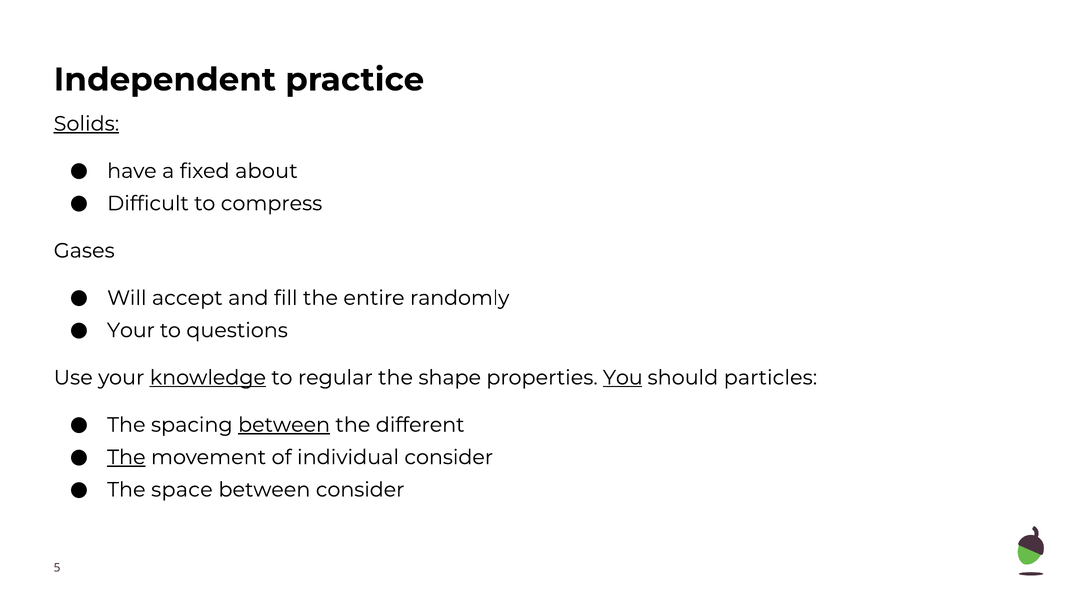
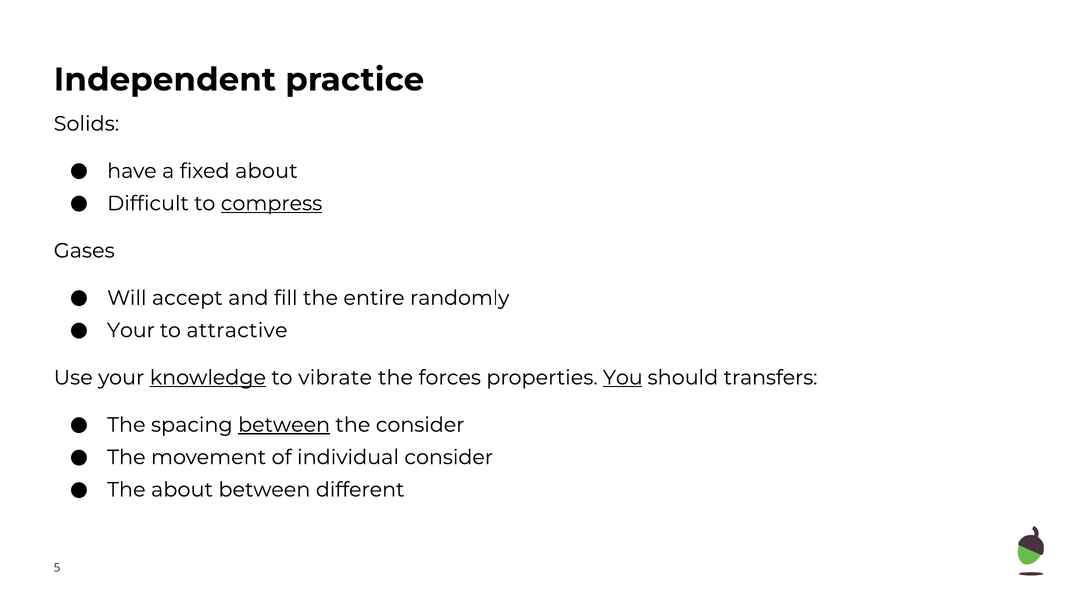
Solids underline: present -> none
compress underline: none -> present
questions: questions -> attractive
regular: regular -> vibrate
shape: shape -> forces
particles: particles -> transfers
the different: different -> consider
The at (126, 458) underline: present -> none
The space: space -> about
between consider: consider -> different
